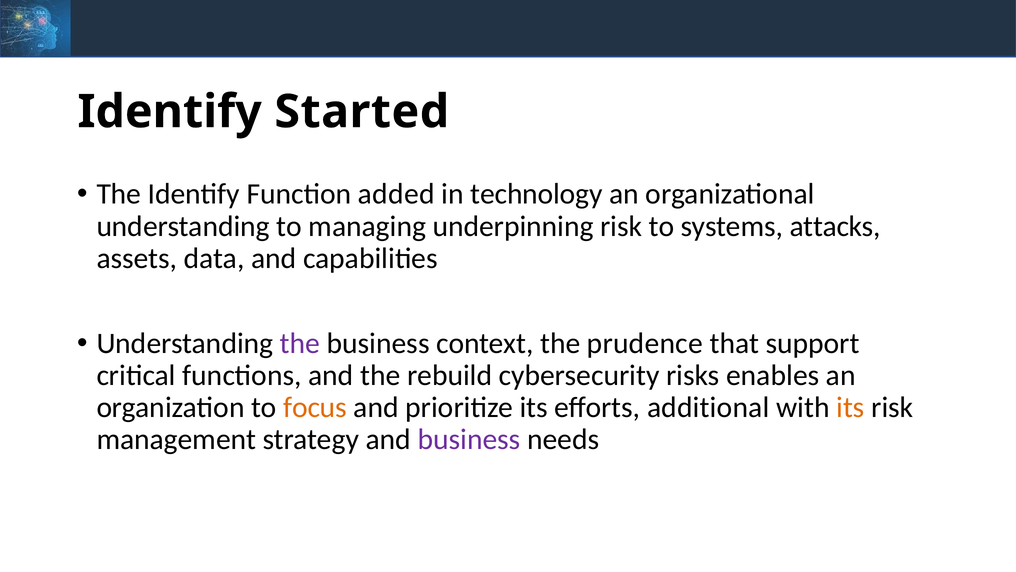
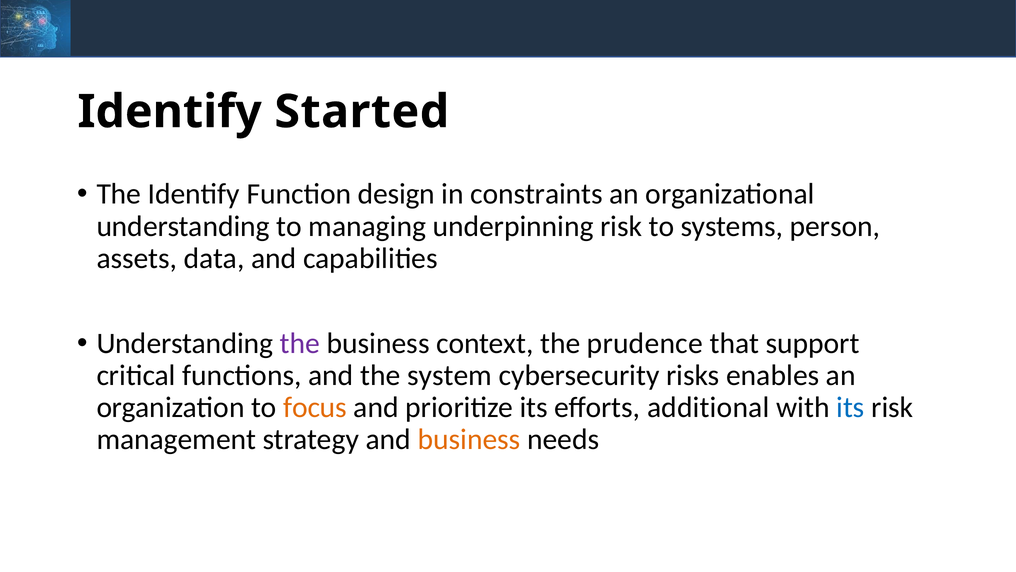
added: added -> design
technology: technology -> constraints
attacks: attacks -> person
rebuild: rebuild -> system
its at (850, 407) colour: orange -> blue
business at (469, 439) colour: purple -> orange
